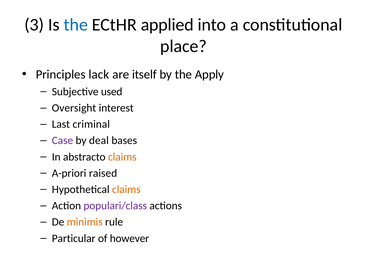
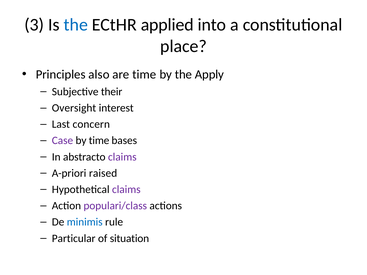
lack: lack -> also
are itself: itself -> time
used: used -> their
criminal: criminal -> concern
by deal: deal -> time
claims at (122, 157) colour: orange -> purple
claims at (126, 190) colour: orange -> purple
minimis colour: orange -> blue
however: however -> situation
